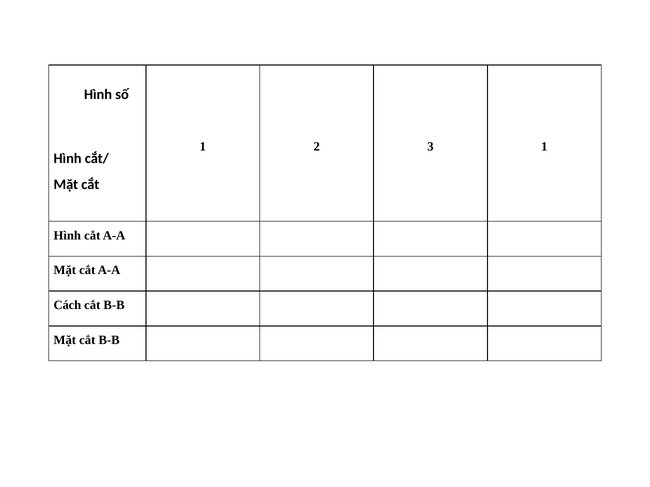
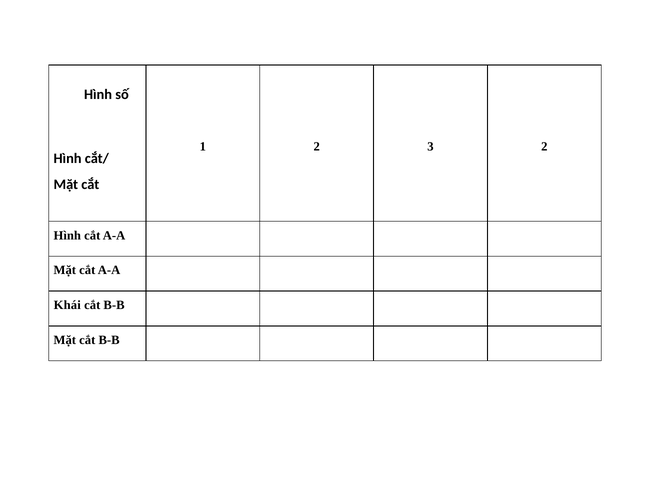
3 1: 1 -> 2
Cách: Cách -> Khái
